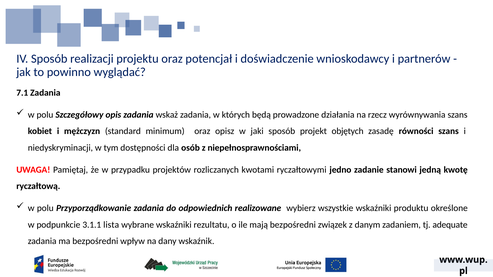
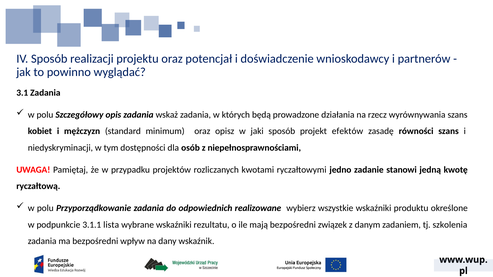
7.1: 7.1 -> 3.1
objętych: objętych -> efektów
adequate: adequate -> szkolenia
